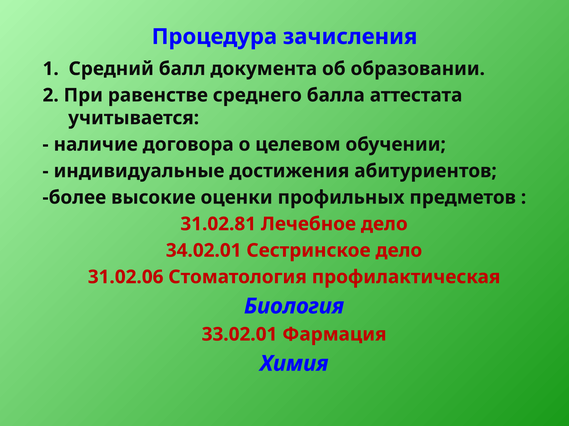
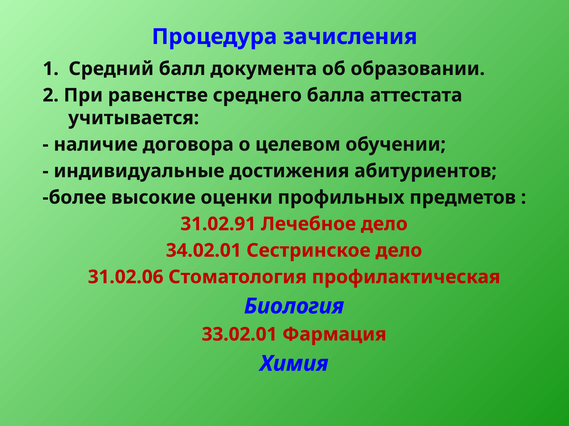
31.02.81: 31.02.81 -> 31.02.91
